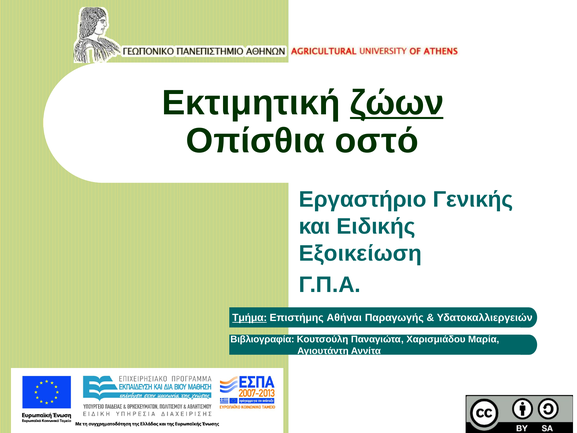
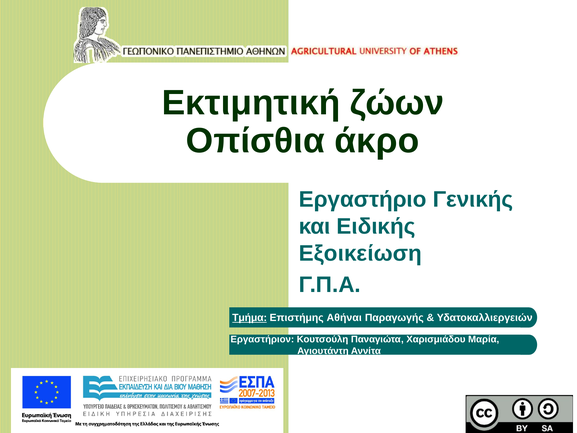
ζώων underline: present -> none
οστό: οστό -> άκρο
Βιβλιογραφία: Βιβλιογραφία -> Εργαστήριον
